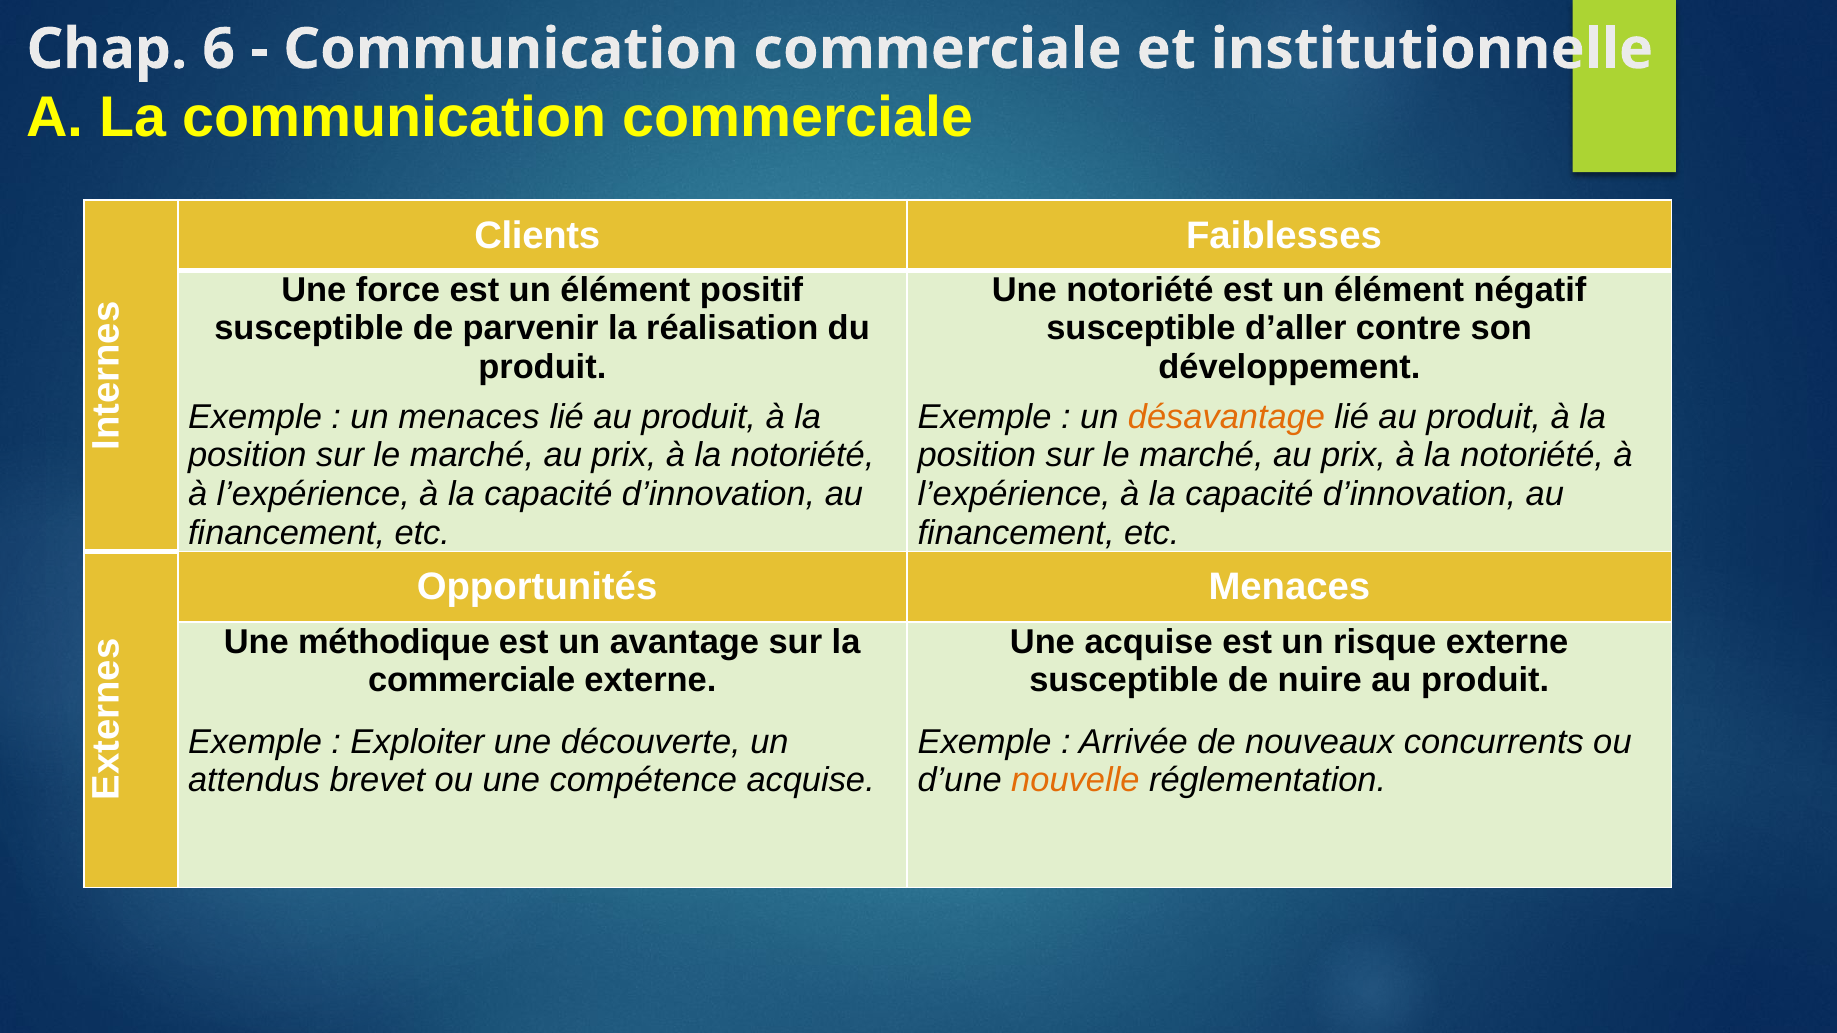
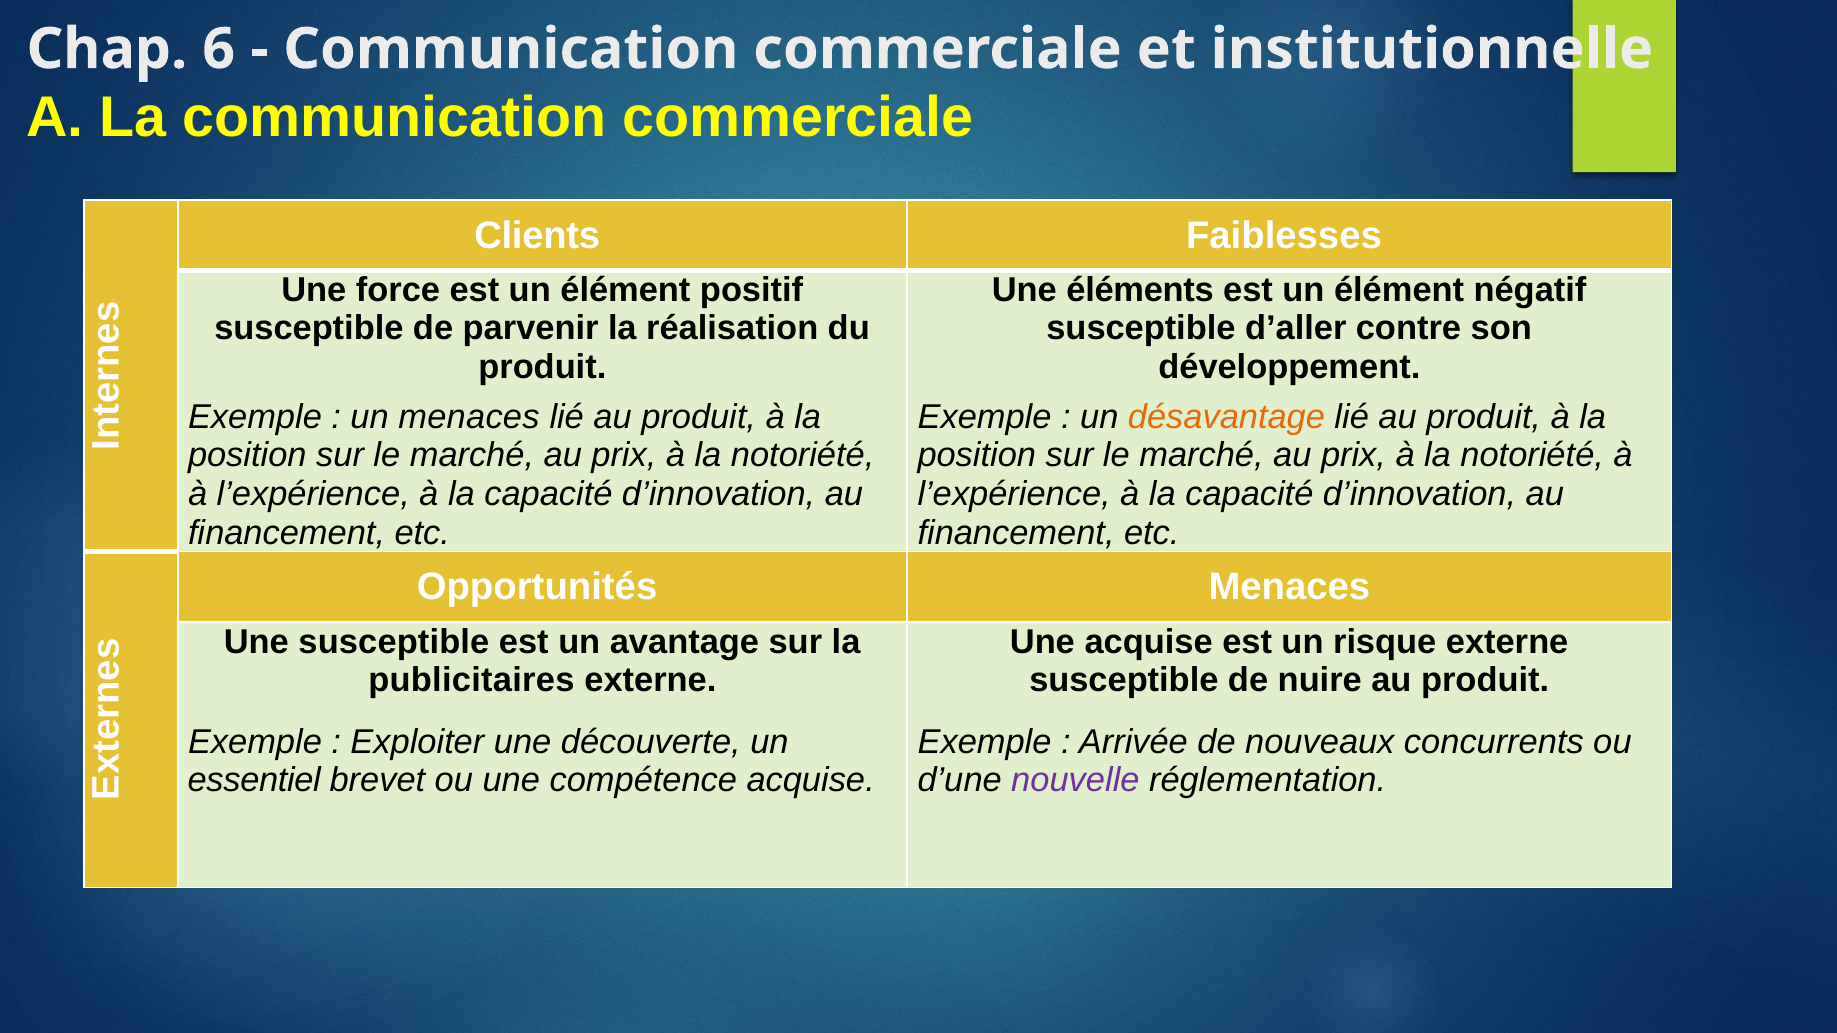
Une notoriété: notoriété -> éléments
Une méthodique: méthodique -> susceptible
commerciale at (472, 680): commerciale -> publicitaires
attendus: attendus -> essentiel
nouvelle colour: orange -> purple
